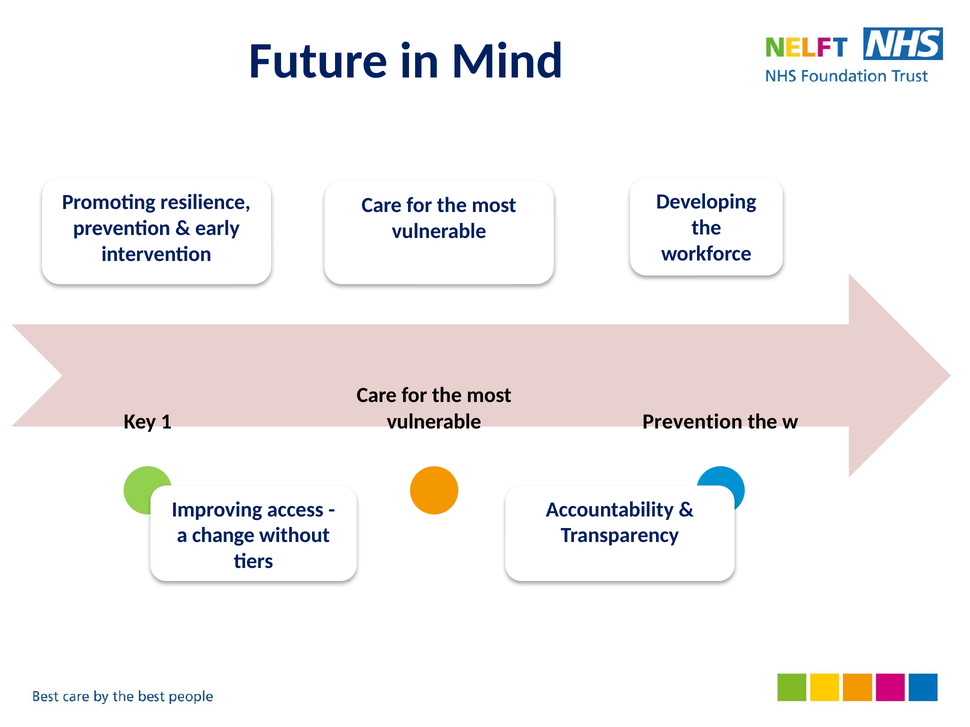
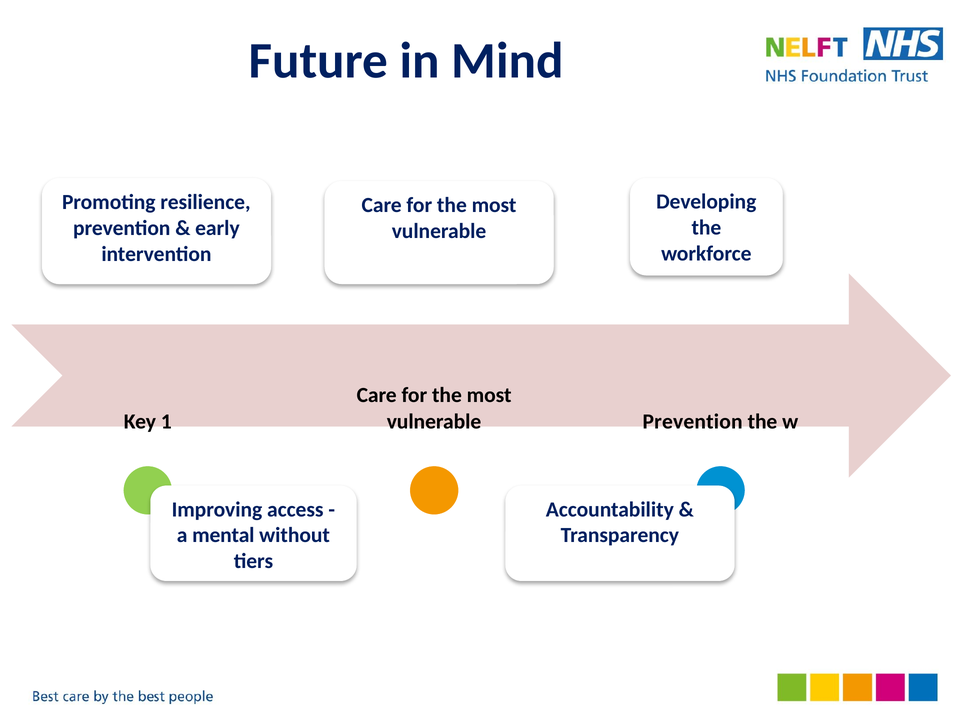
change: change -> mental
